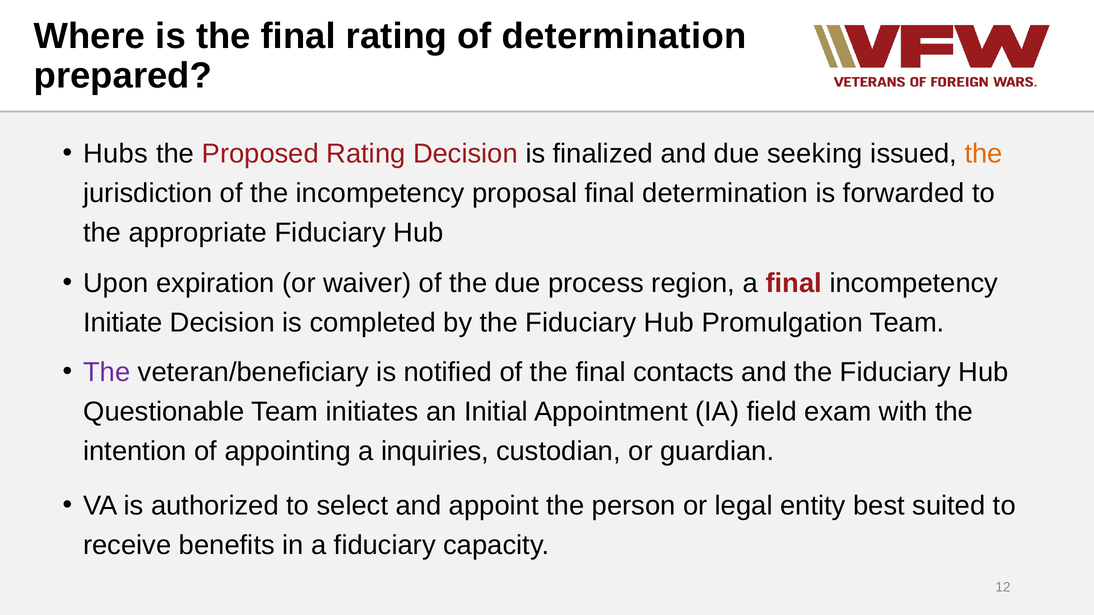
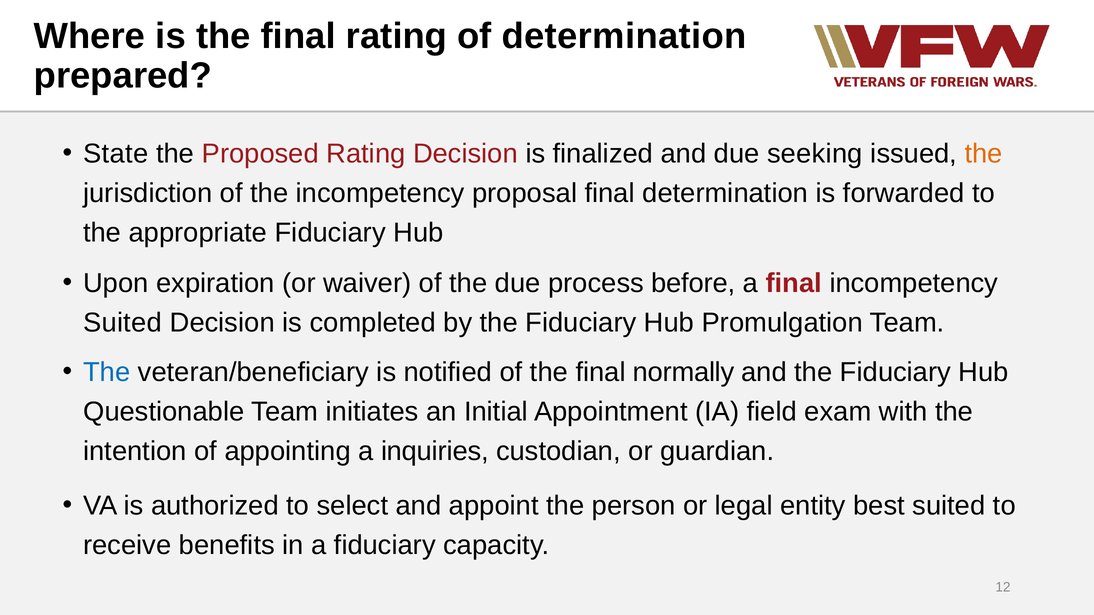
Hubs: Hubs -> State
region: region -> before
Initiate at (123, 323): Initiate -> Suited
The at (107, 372) colour: purple -> blue
contacts: contacts -> normally
